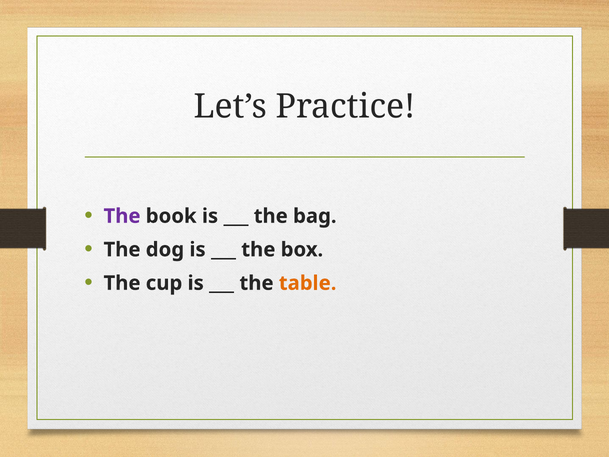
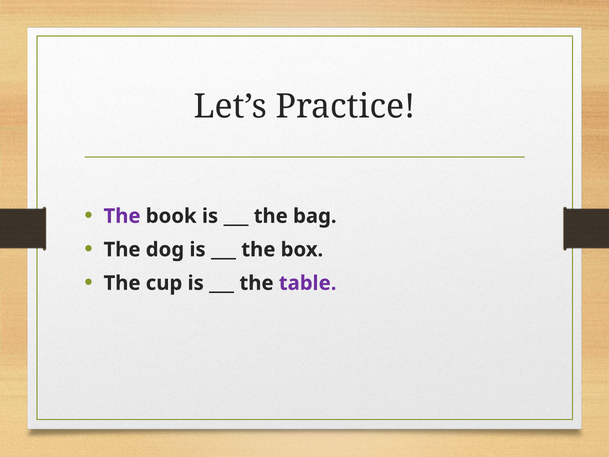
table colour: orange -> purple
